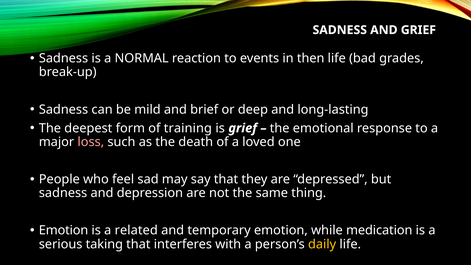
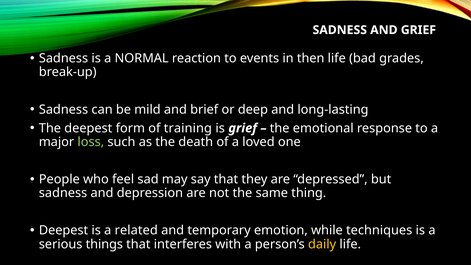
loss colour: pink -> light green
Emotion at (64, 230): Emotion -> Deepest
medication: medication -> techniques
taking: taking -> things
